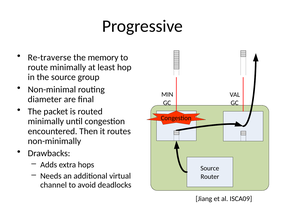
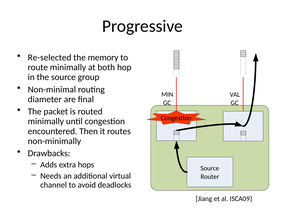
Re-traverse: Re-traverse -> Re-selected
least: least -> both
